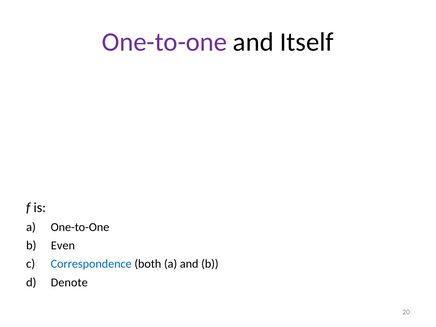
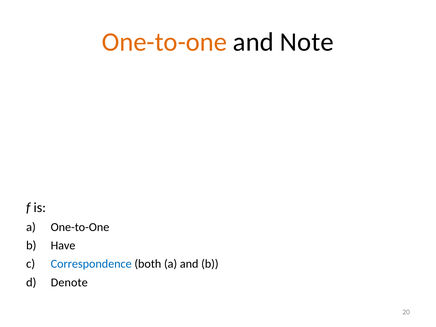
One-to-one at (164, 42) colour: purple -> orange
Itself: Itself -> Note
Even: Even -> Have
